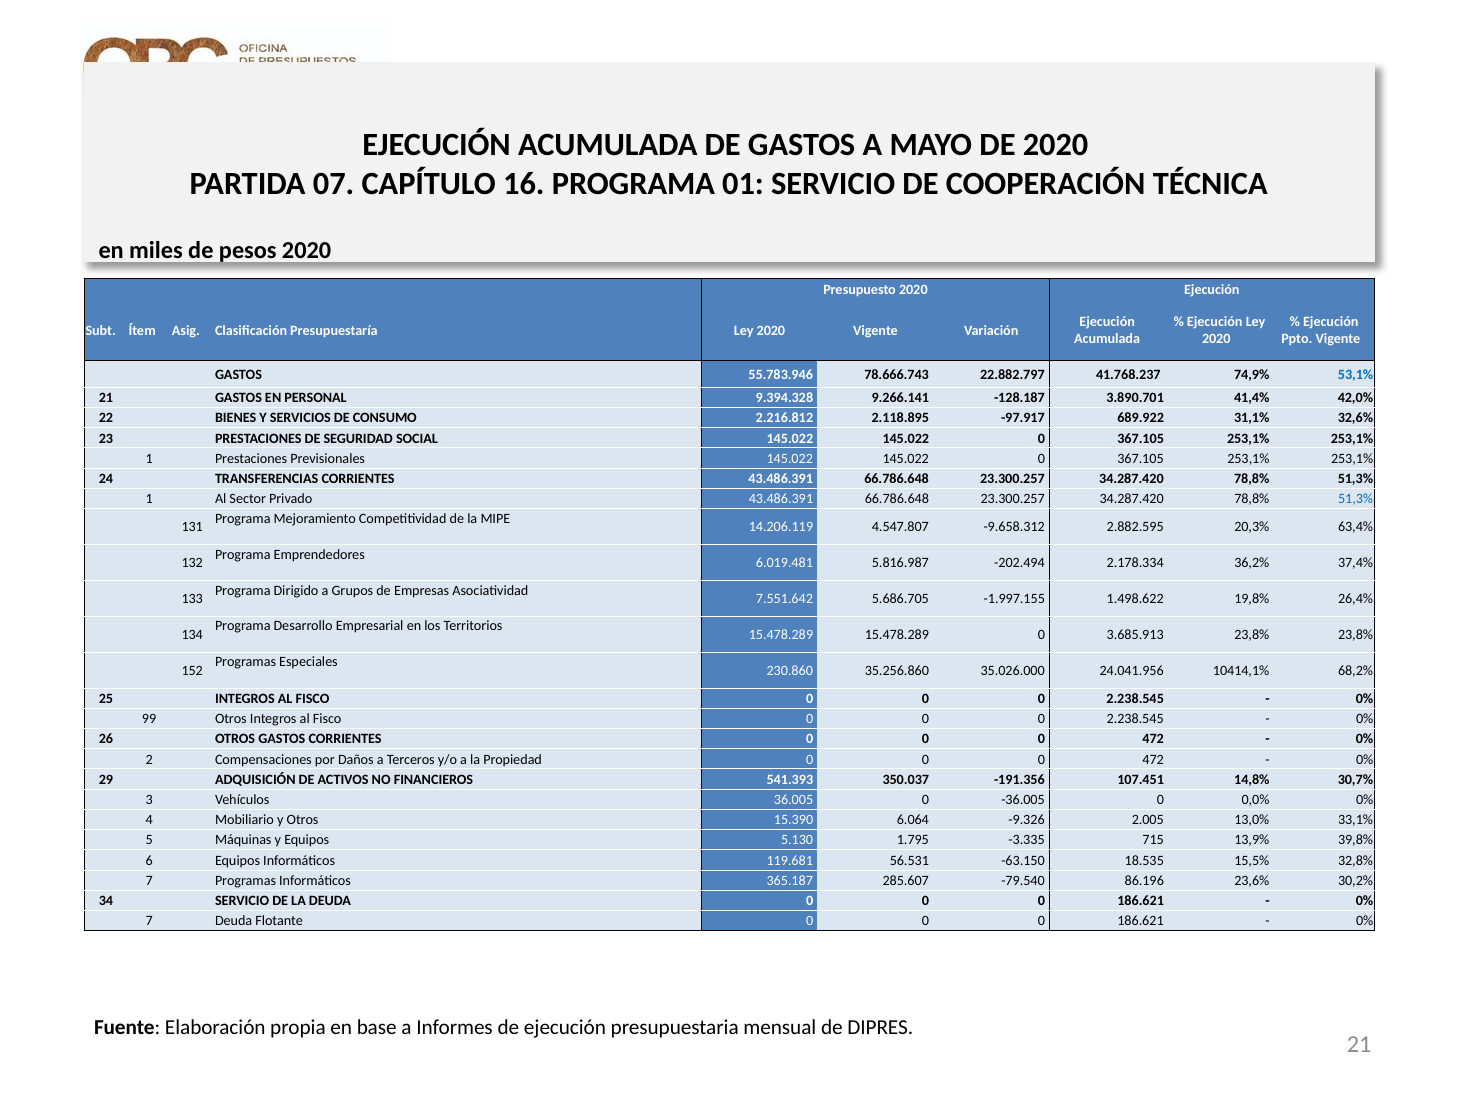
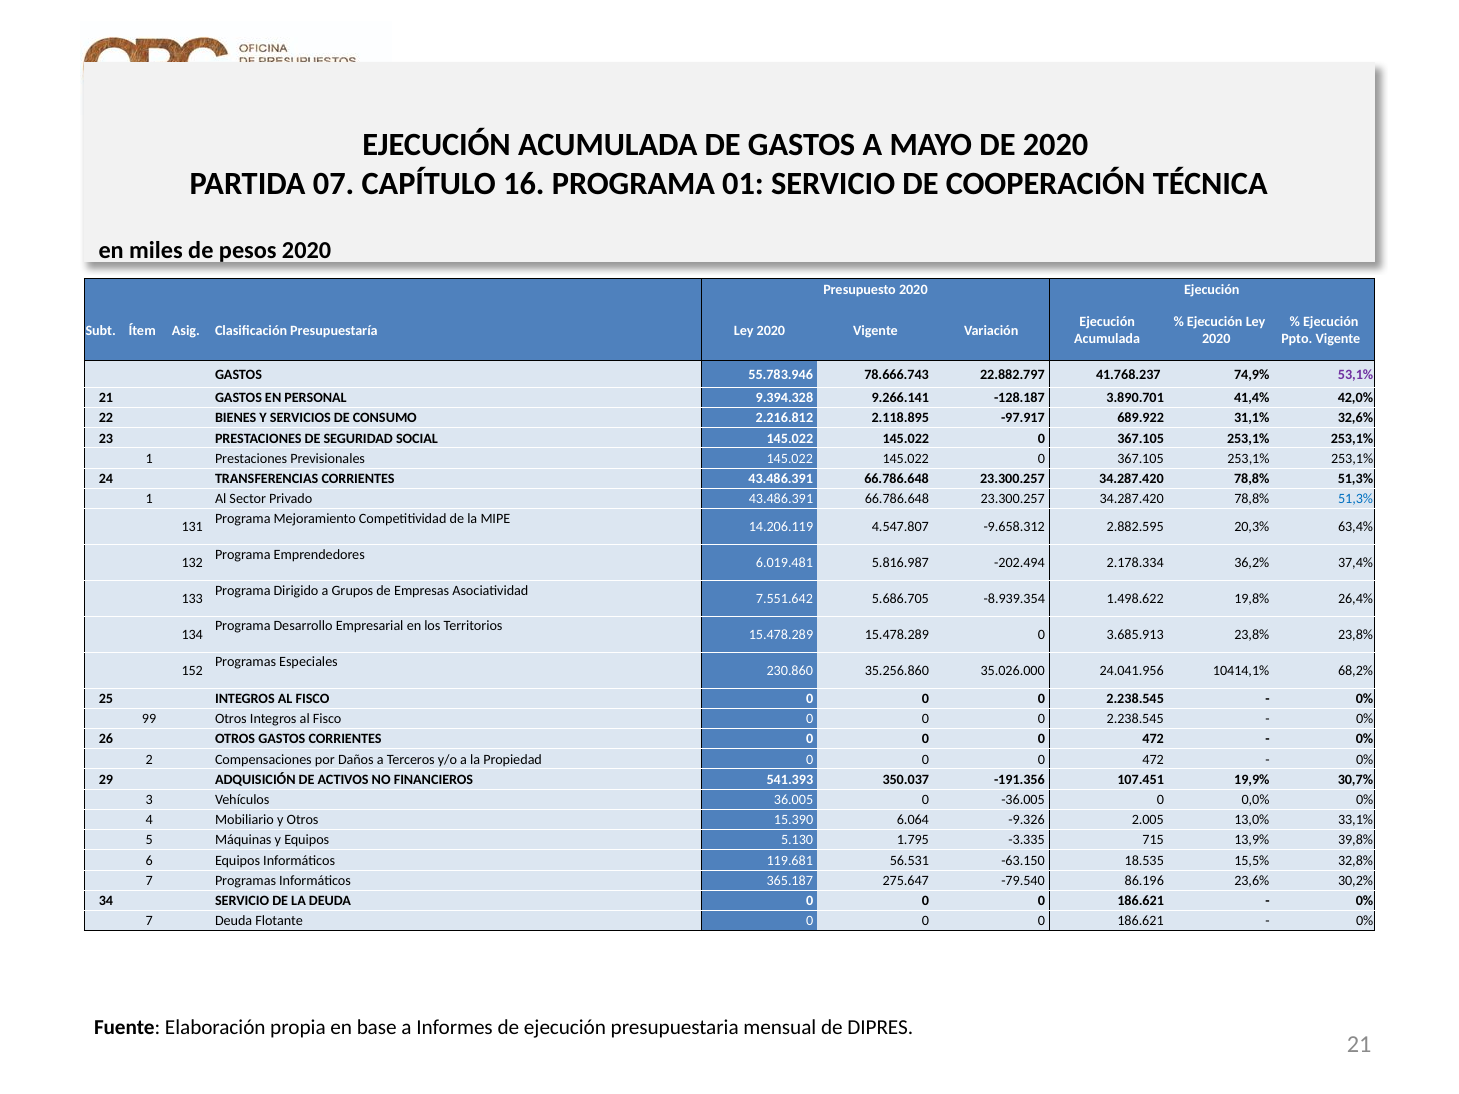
53,1% colour: blue -> purple
-1.997.155: -1.997.155 -> -8.939.354
14,8%: 14,8% -> 19,9%
285.607: 285.607 -> 275.647
